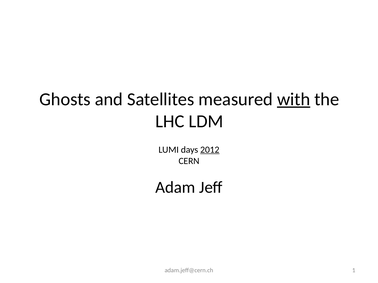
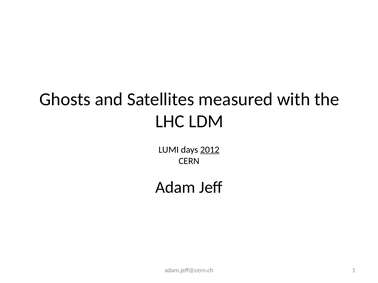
with underline: present -> none
